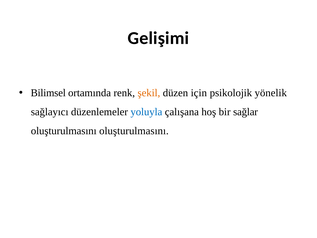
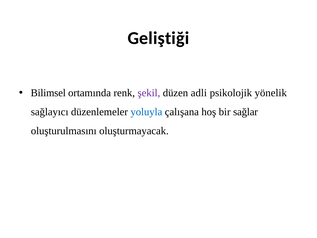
Gelişimi: Gelişimi -> Geliştiği
şekil colour: orange -> purple
için: için -> adli
oluşturulmasını oluşturulmasını: oluşturulmasını -> oluşturmayacak
